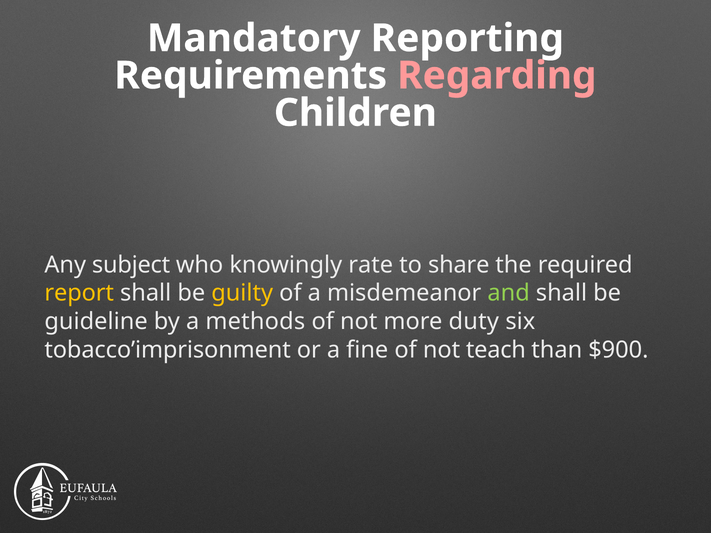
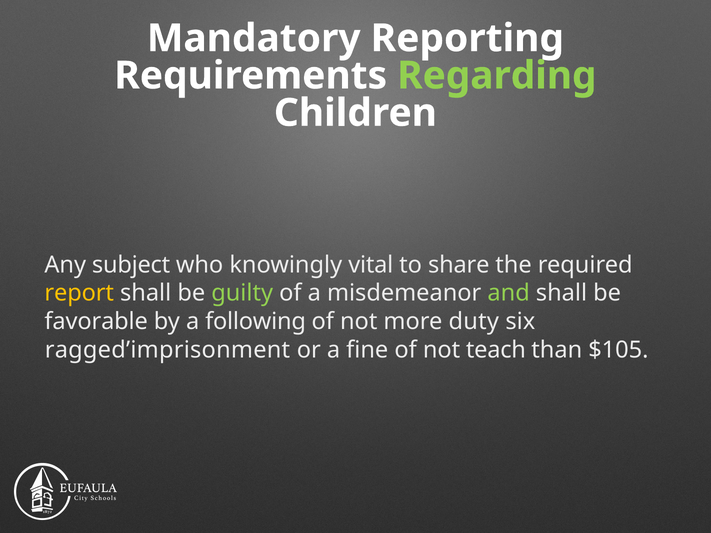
Regarding colour: pink -> light green
rate: rate -> vital
guilty colour: yellow -> light green
guideline: guideline -> favorable
methods: methods -> following
tobacco’imprisonment: tobacco’imprisonment -> ragged’imprisonment
$900: $900 -> $105
